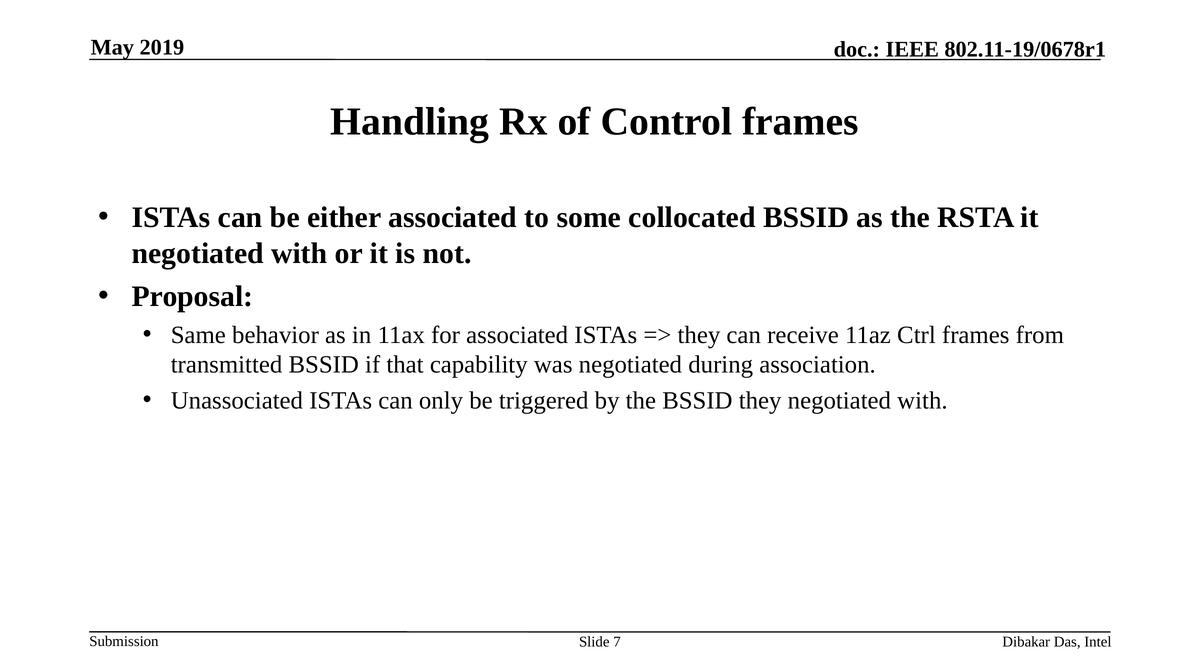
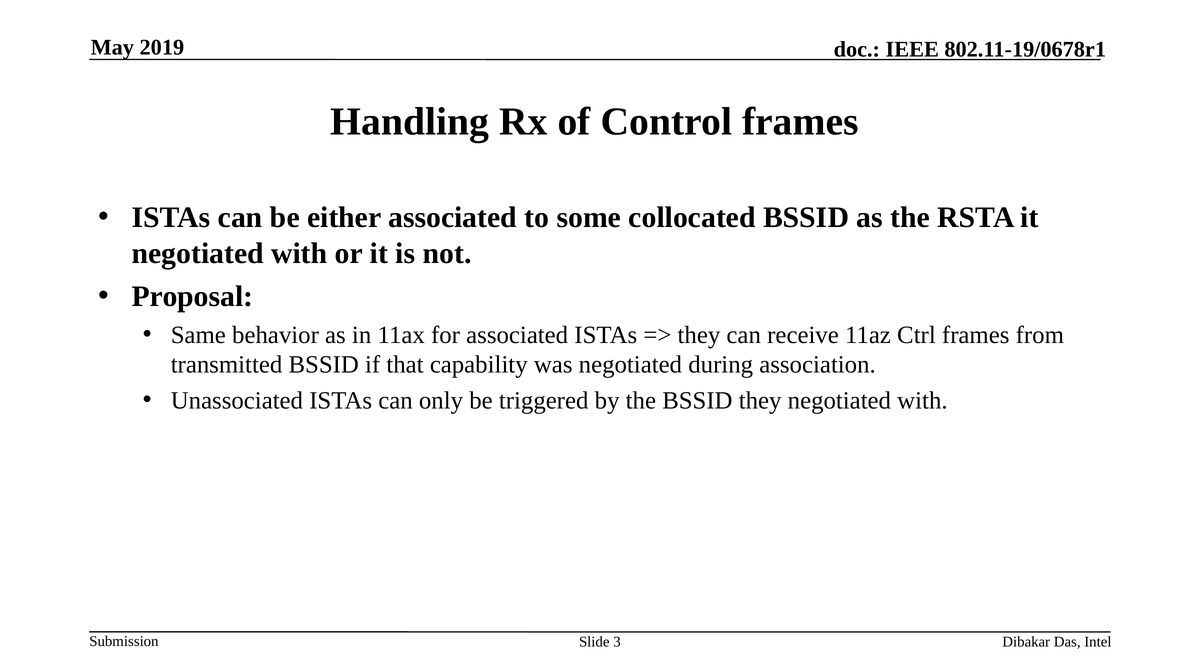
7: 7 -> 3
